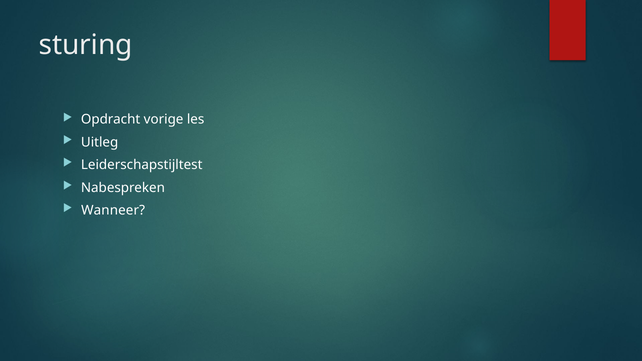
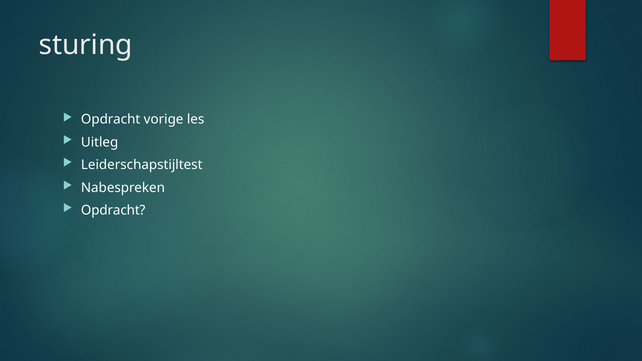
Wanneer at (113, 210): Wanneer -> Opdracht
